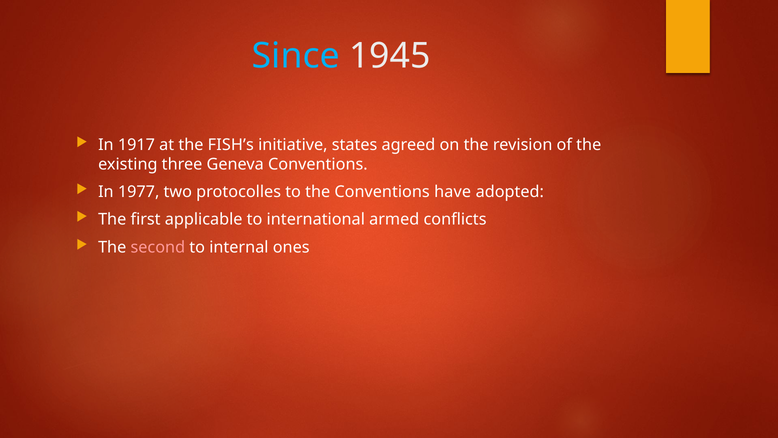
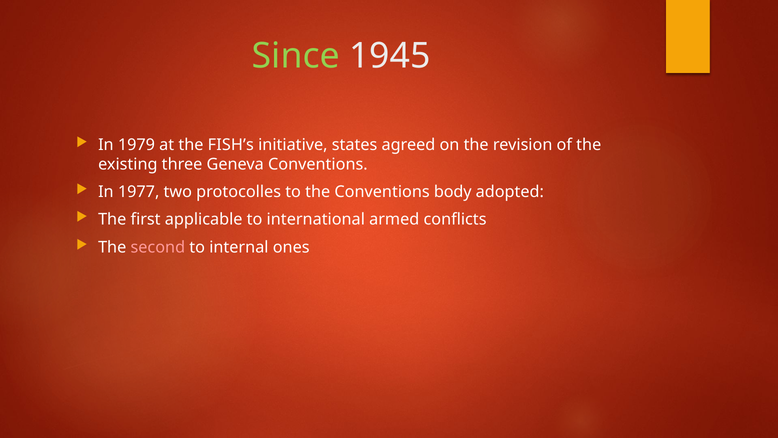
Since colour: light blue -> light green
1917: 1917 -> 1979
have: have -> body
